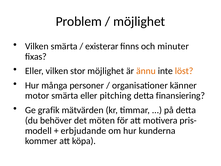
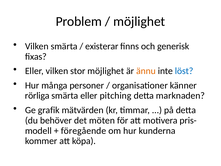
minuter: minuter -> generisk
löst colour: orange -> blue
motor: motor -> rörliga
finansiering: finansiering -> marknaden
erbjudande: erbjudande -> föregående
